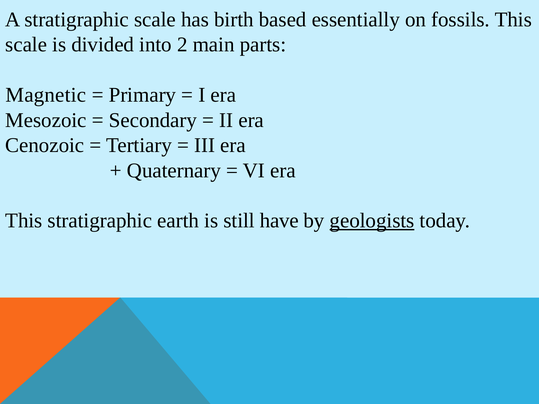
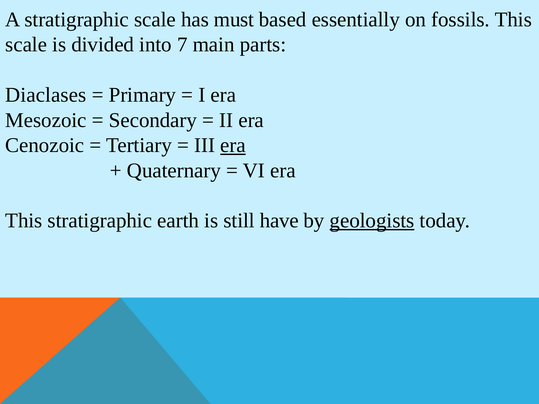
birth: birth -> must
2: 2 -> 7
Magnetic: Magnetic -> Diaclases
era at (233, 145) underline: none -> present
